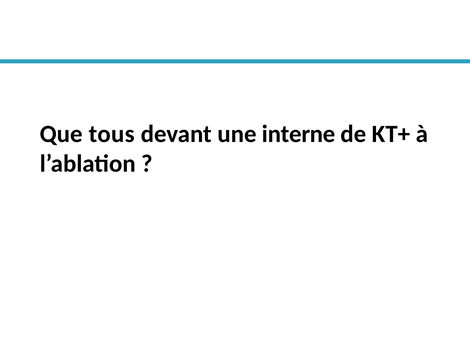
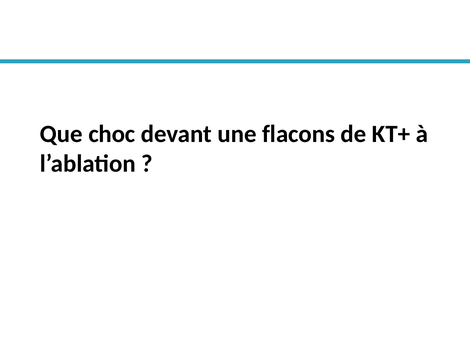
tous: tous -> choc
interne: interne -> flacons
